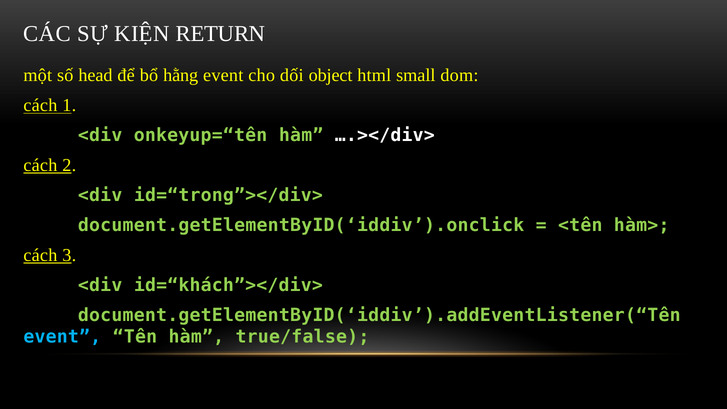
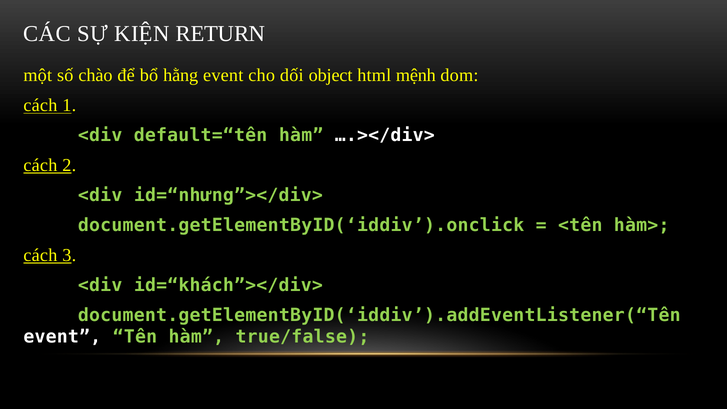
head: head -> chào
small: small -> mệnh
onkeyup=“tên: onkeyup=“tên -> default=“tên
id=“trong”></div>: id=“trong”></div> -> id=“nhưng”></div>
event at (62, 337) colour: light blue -> white
